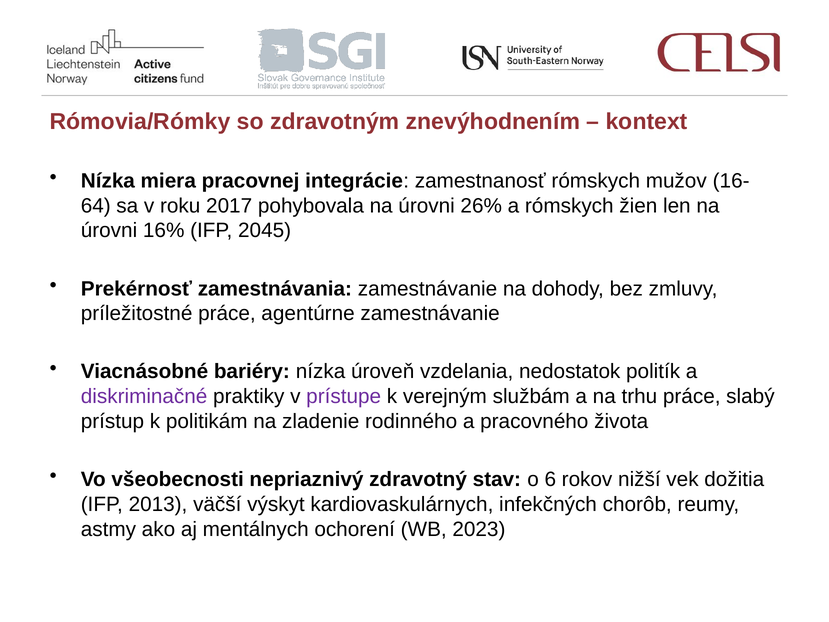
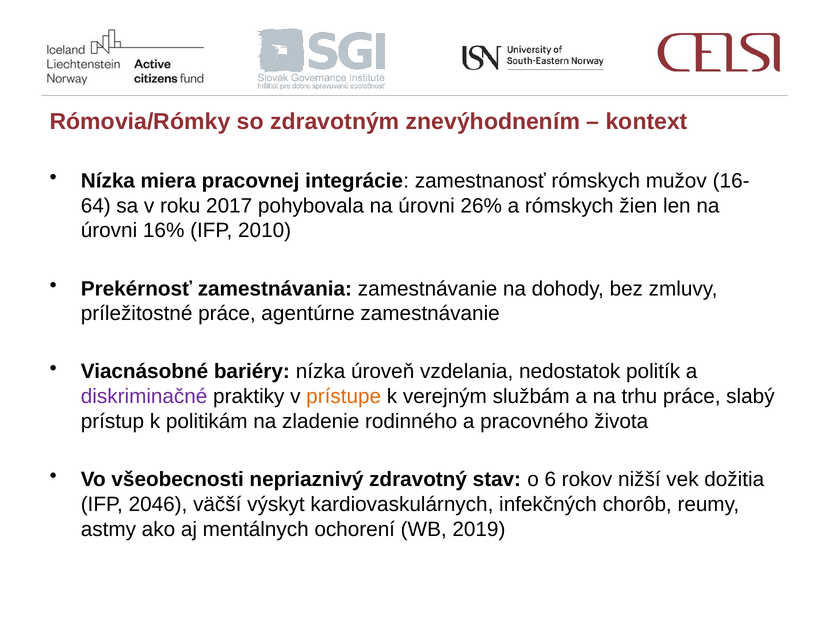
2045: 2045 -> 2010
prístupe colour: purple -> orange
2013: 2013 -> 2046
2023: 2023 -> 2019
